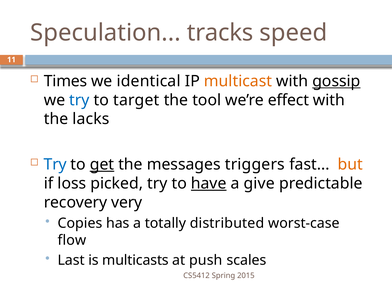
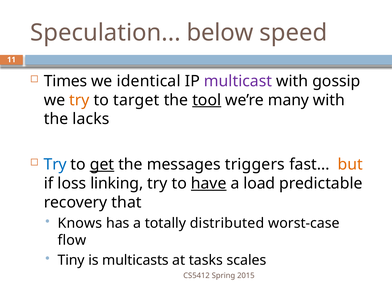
tracks: tracks -> below
multicast colour: orange -> purple
gossip underline: present -> none
try at (79, 100) colour: blue -> orange
tool underline: none -> present
effect: effect -> many
picked: picked -> linking
give: give -> load
very: very -> that
Copies: Copies -> Knows
Last: Last -> Tiny
push: push -> tasks
